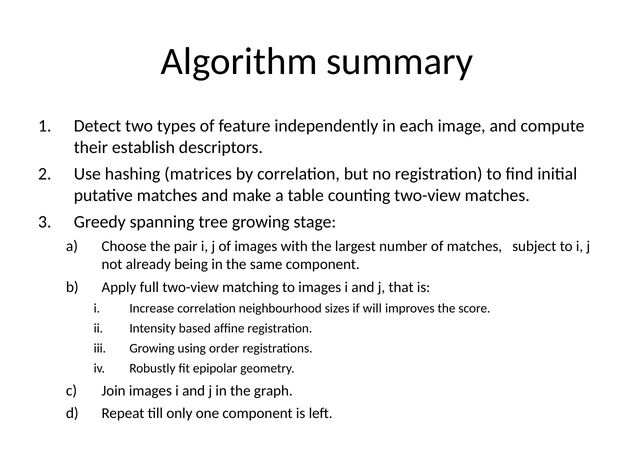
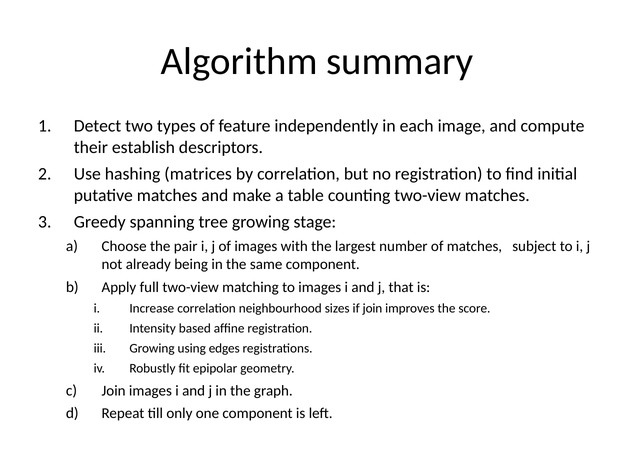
if will: will -> join
order: order -> edges
